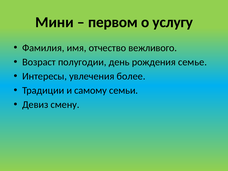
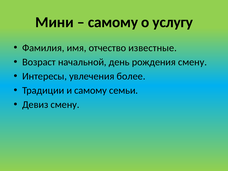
первом at (113, 22): первом -> самому
вежливого: вежливого -> известные
полугодии: полугодии -> начальной
рождения семье: семье -> смену
